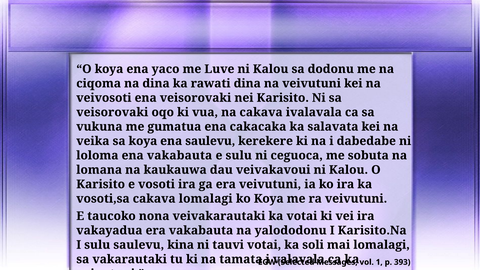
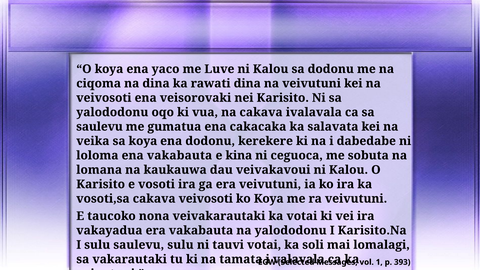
veisorovaki at (112, 112): veisorovaki -> yalododonu
vukuna at (99, 127): vukuna -> saulevu
ena saulevu: saulevu -> dodonu
e sulu: sulu -> kina
cakava lomalagi: lomalagi -> veivosoti
saulevu kina: kina -> sulu
